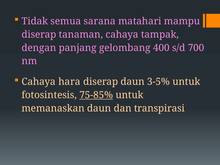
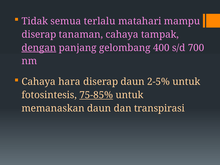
sarana: sarana -> terlalu
dengan underline: none -> present
3-5%: 3-5% -> 2-5%
